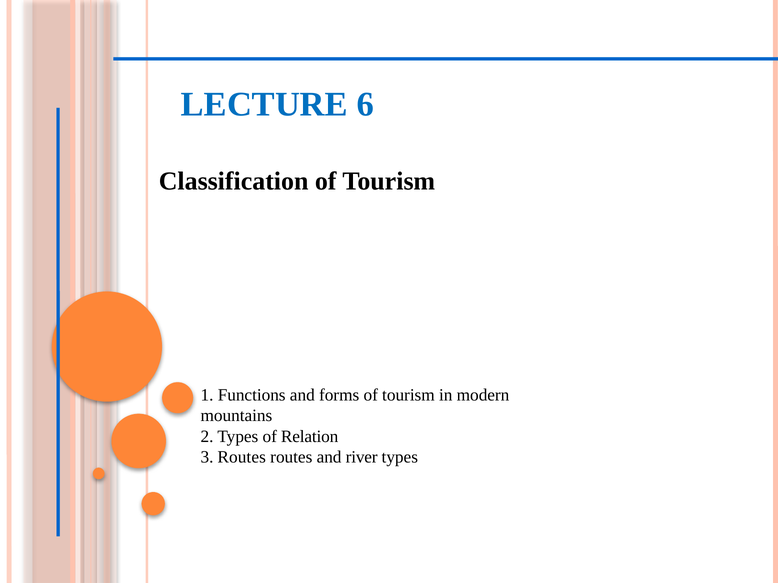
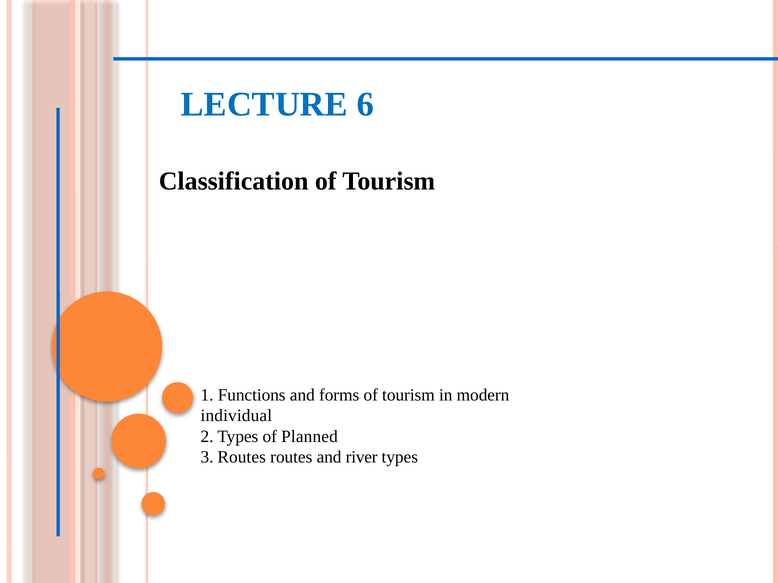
mountains: mountains -> individual
Relation: Relation -> Planned
